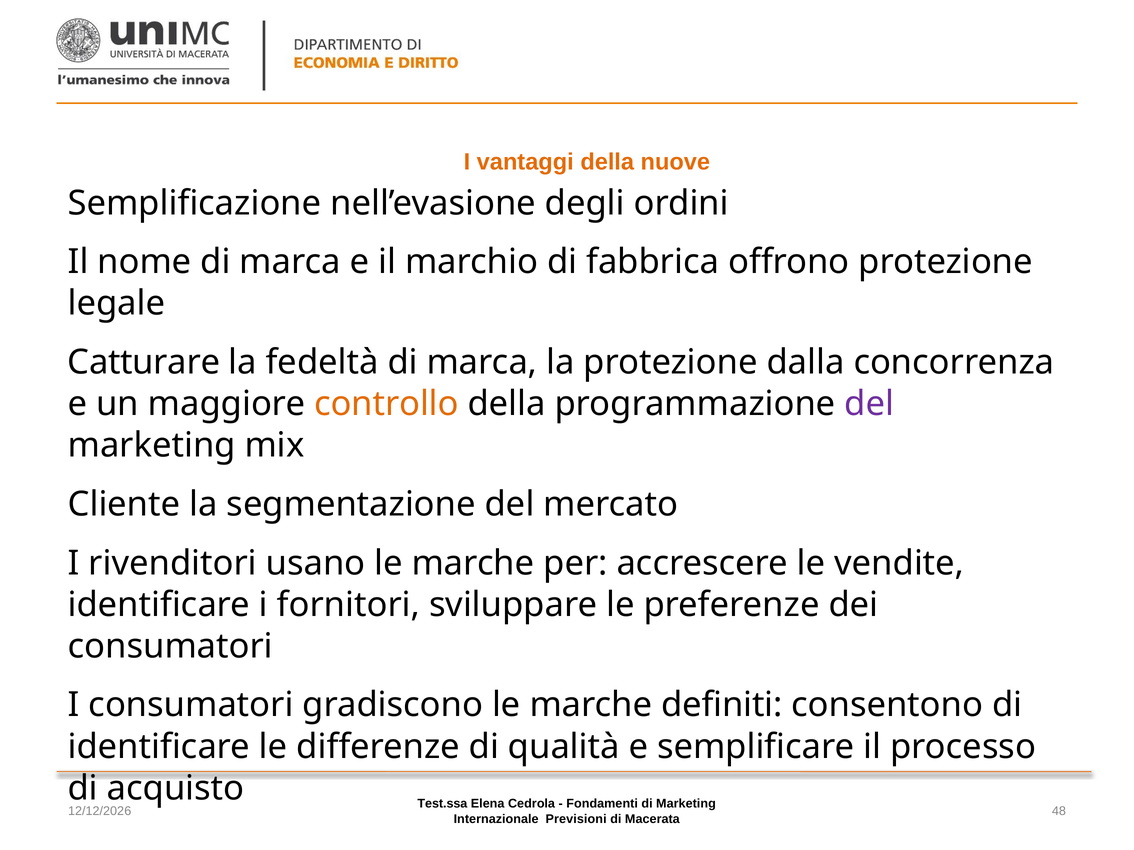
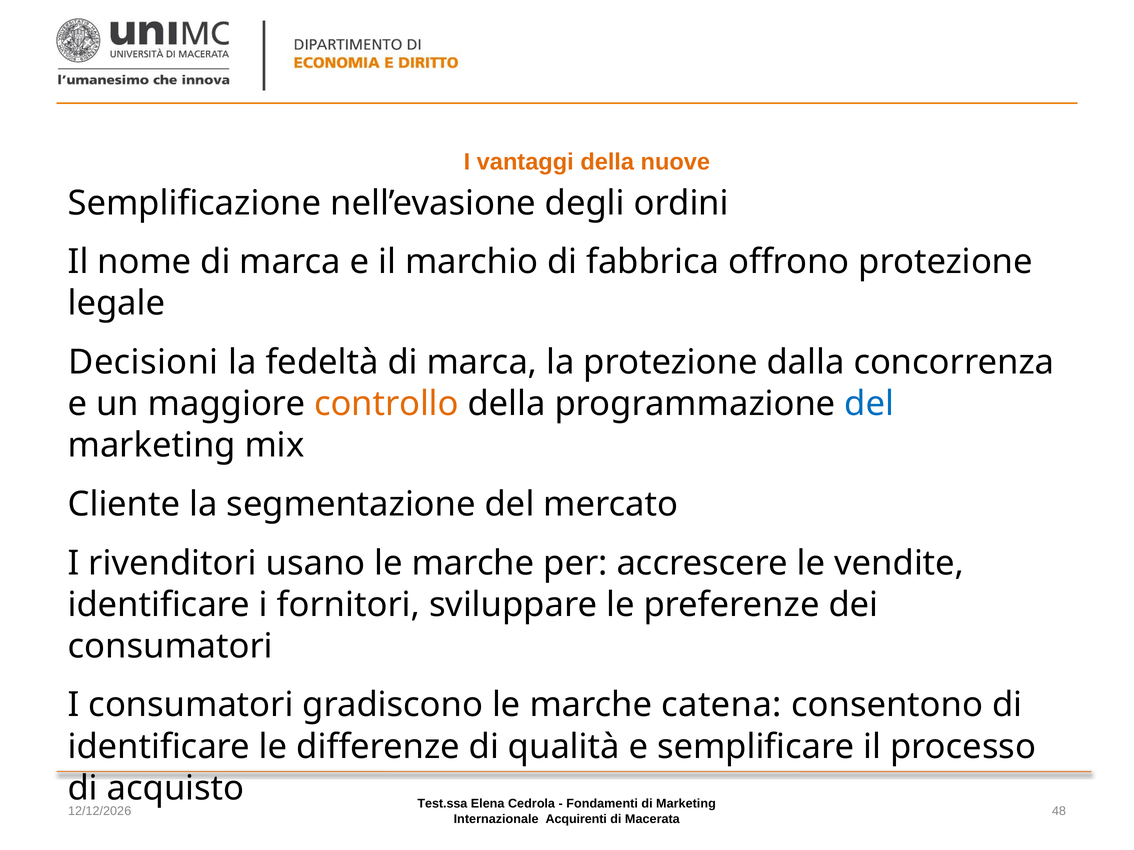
Catturare: Catturare -> Decisioni
del at (869, 404) colour: purple -> blue
definiti: definiti -> catena
Previsioni: Previsioni -> Acquirenti
